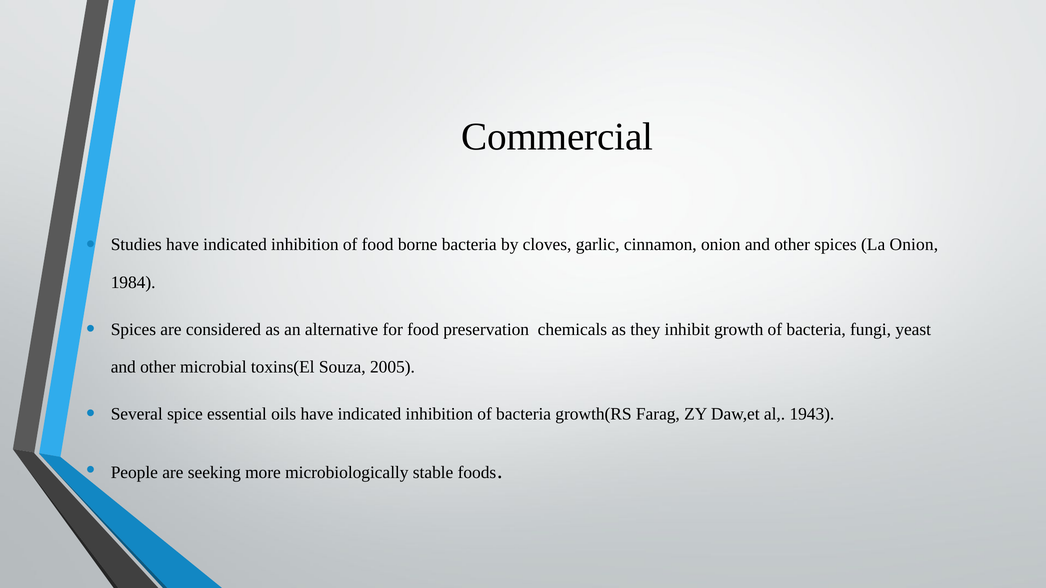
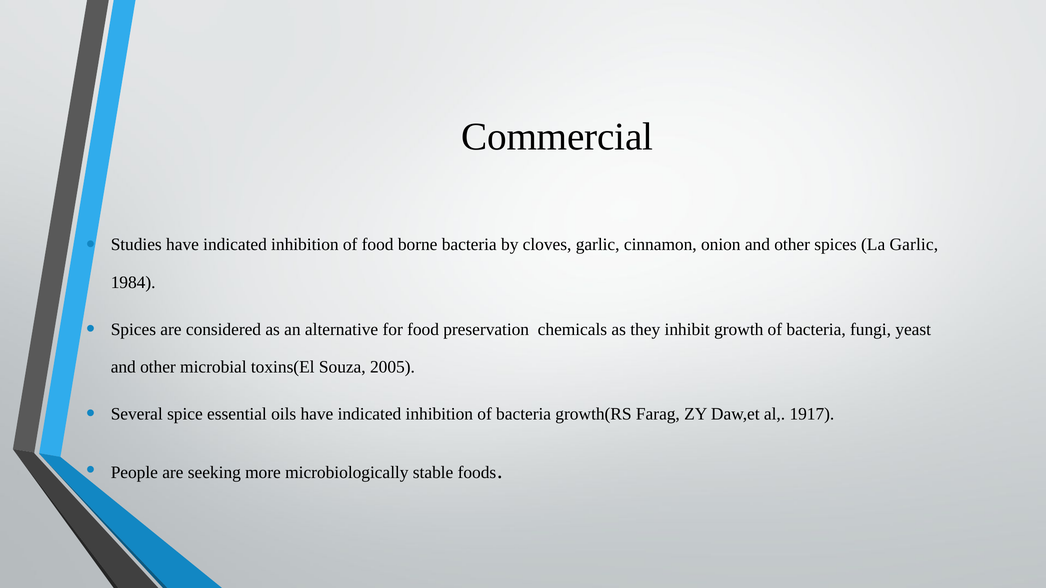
La Onion: Onion -> Garlic
1943: 1943 -> 1917
